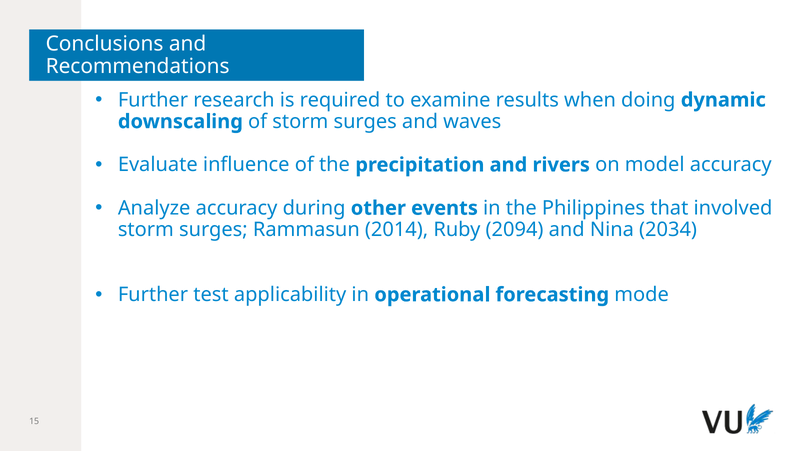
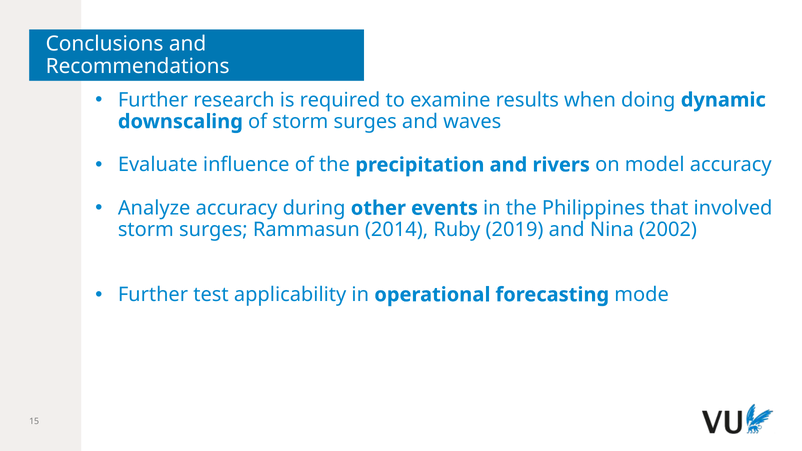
2094: 2094 -> 2019
2034: 2034 -> 2002
